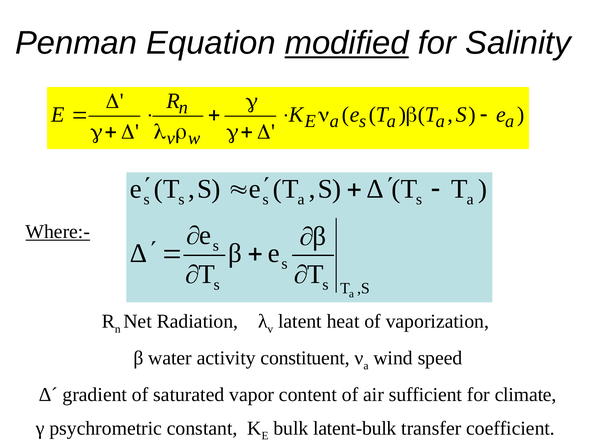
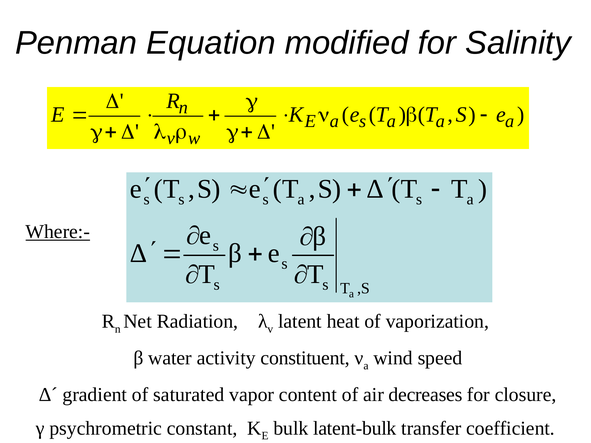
modified underline: present -> none
sufficient: sufficient -> decreases
climate: climate -> closure
